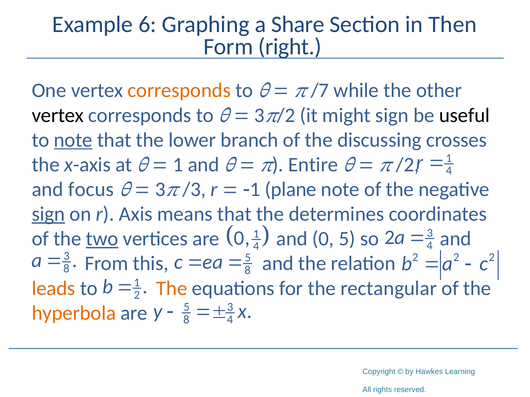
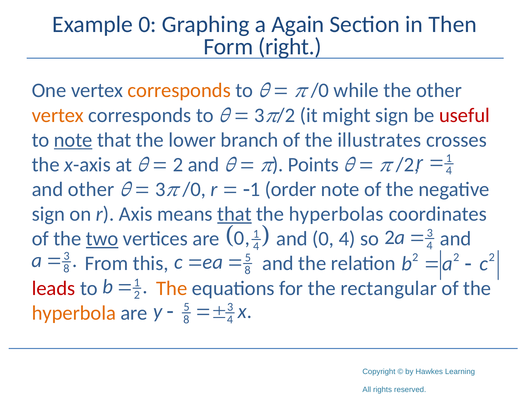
Example 6: 6 -> 0
Share: Share -> Again
/7 at (320, 91): /7 -> /0
vertex at (58, 115) colour: black -> orange
useful colour: black -> red
discussing: discussing -> illustrates
Entire: Entire -> Points
1 at (178, 165): 1 -> 2
and focus: focus -> other
/3 at (194, 190): /3 -> /0
plane: plane -> order
sign at (48, 214) underline: present -> none
that at (234, 214) underline: none -> present
determines: determines -> hyperbolas
0 5: 5 -> 4
leads colour: orange -> red
